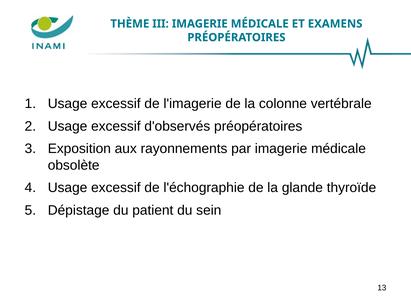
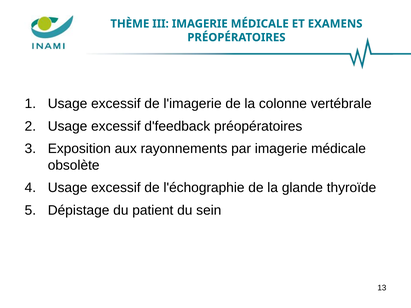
d'observés: d'observés -> d'feedback
